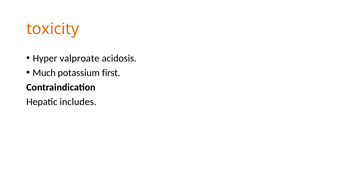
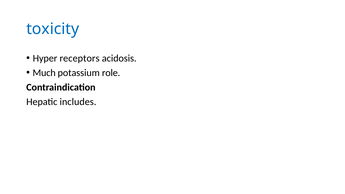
toxicity colour: orange -> blue
valproate: valproate -> receptors
first: first -> role
